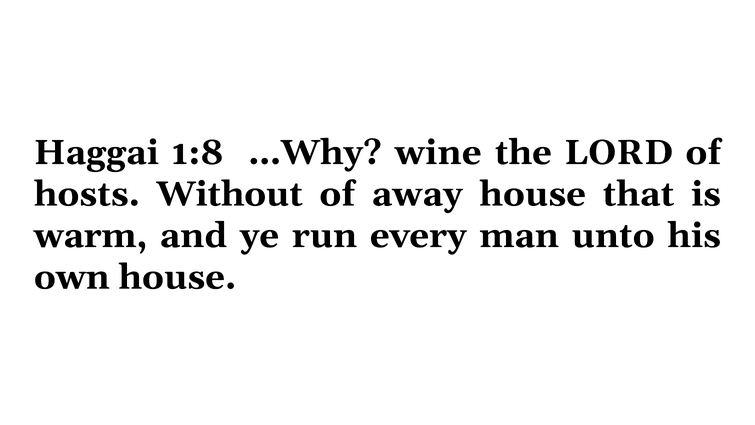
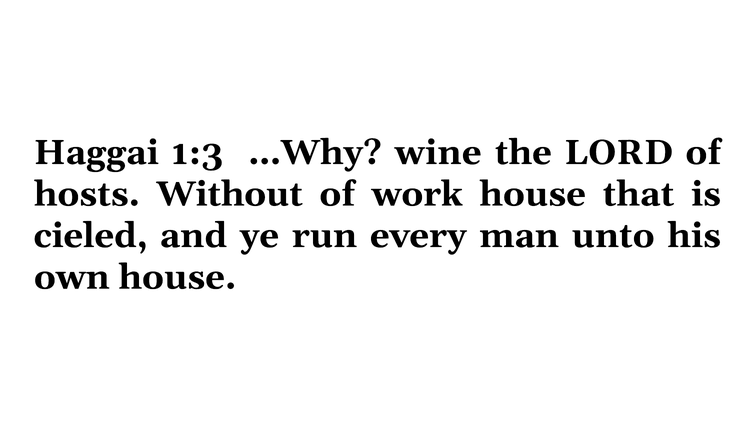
1:8: 1:8 -> 1:3
away: away -> work
warm: warm -> cieled
